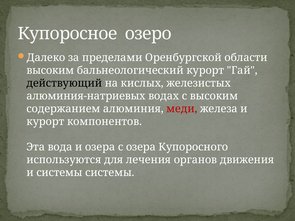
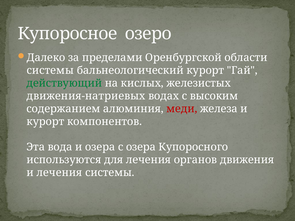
высоким at (50, 71): высоким -> системы
действующий colour: black -> green
алюминия-натриевых: алюминия-натриевых -> движения-натриевых
и системы: системы -> лечения
